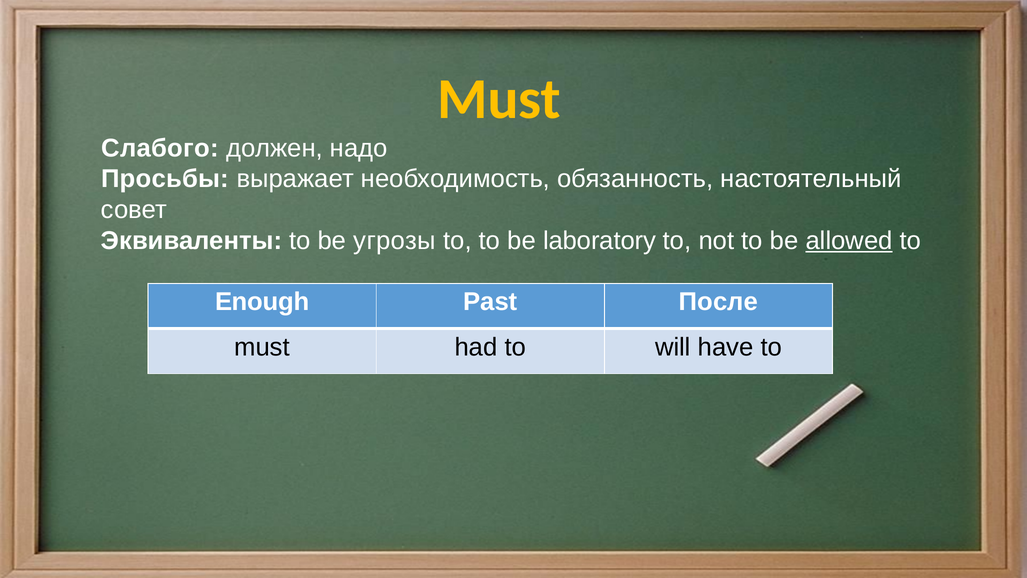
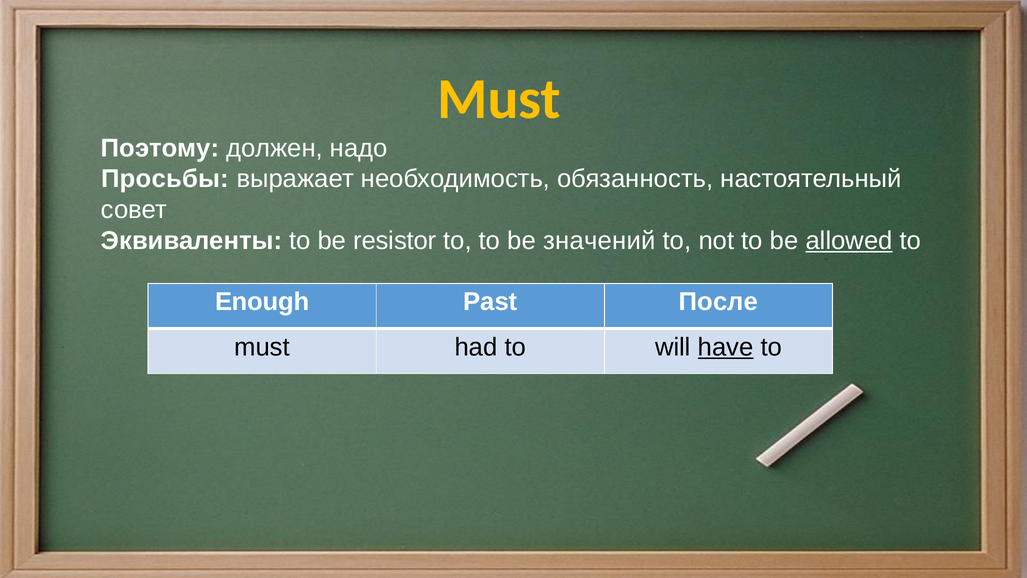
Слабого: Слабого -> Поэтому
угрозы: угрозы -> resistor
laboratory: laboratory -> значений
have underline: none -> present
